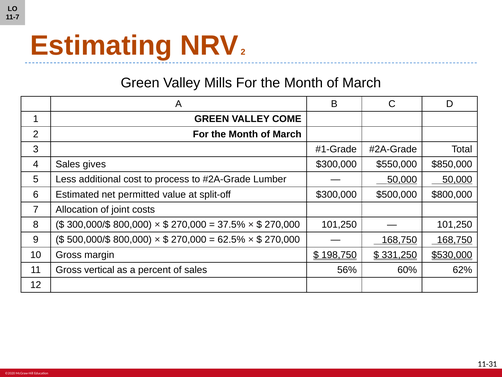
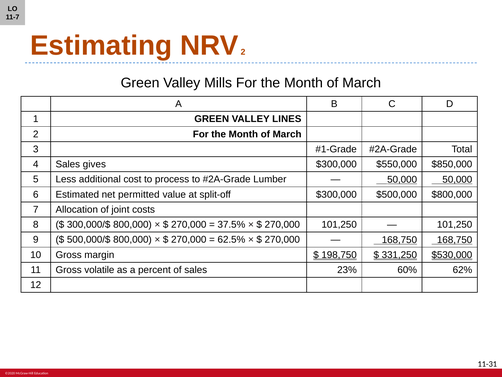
COME: COME -> LINES
vertical: vertical -> volatile
56%: 56% -> 23%
